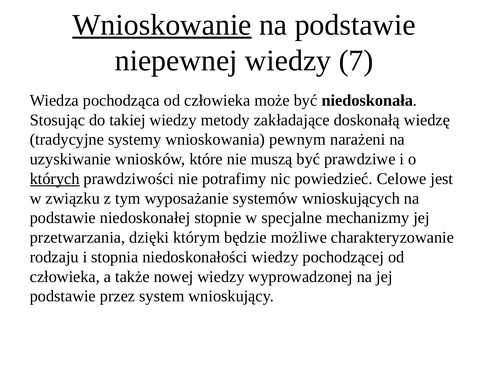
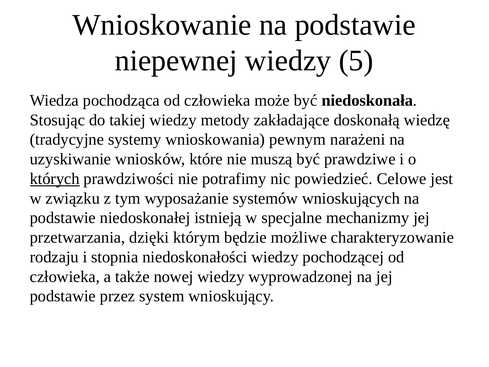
Wnioskowanie underline: present -> none
7: 7 -> 5
stopnie: stopnie -> istnieją
